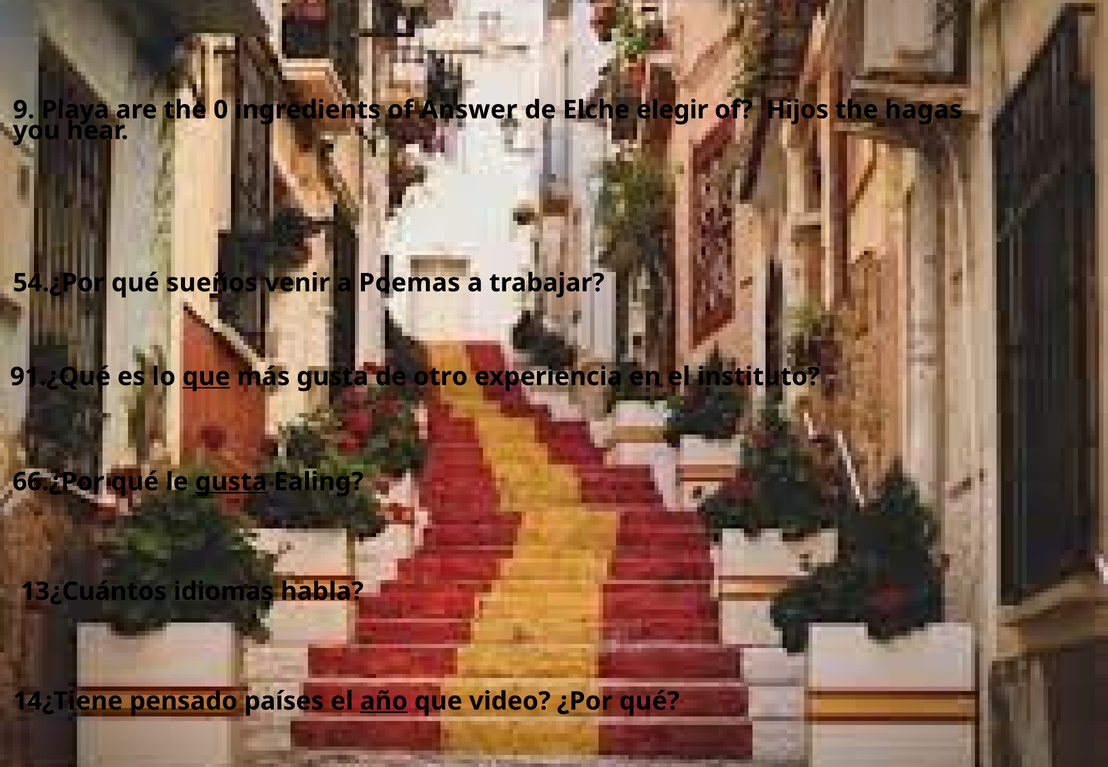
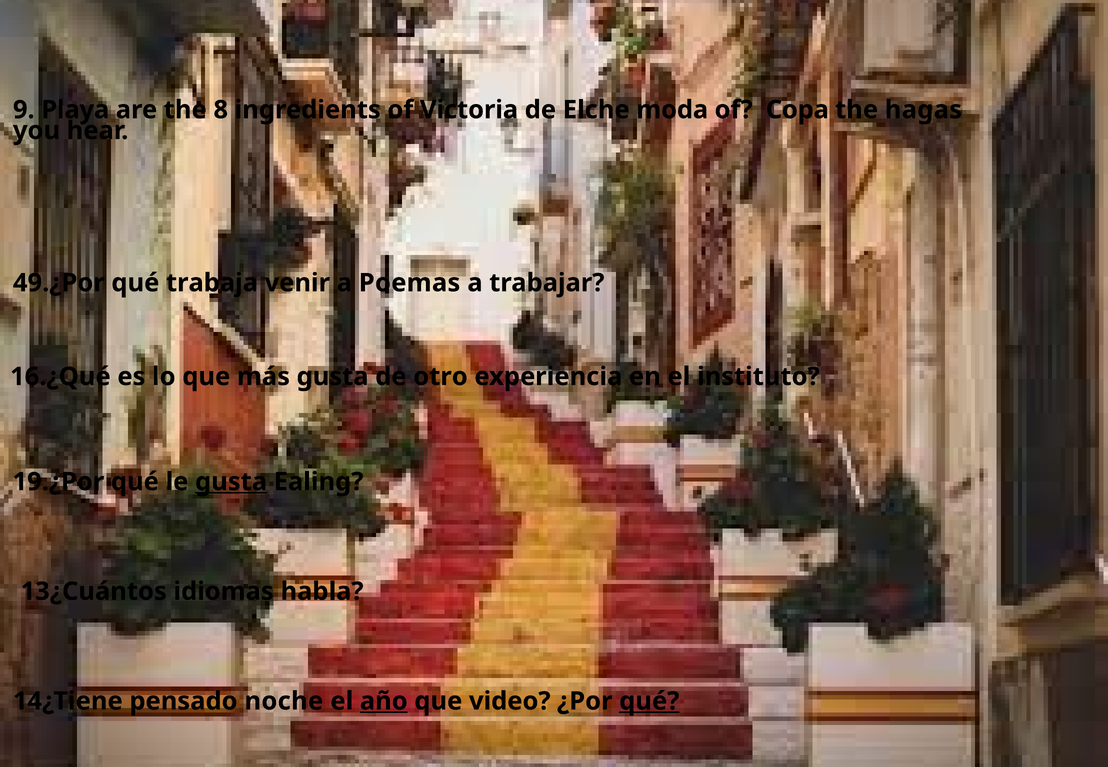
0: 0 -> 8
Answer: Answer -> Victoria
elegir: elegir -> moda
Hijos: Hijos -> Copa
54.¿Por: 54.¿Por -> 49.¿Por
sueños: sueños -> trabaja
91.¿Qué: 91.¿Qué -> 16.¿Qué
que at (206, 377) underline: present -> none
66.¿Por: 66.¿Por -> 19.¿Por
países: países -> noche
qué at (649, 701) underline: none -> present
